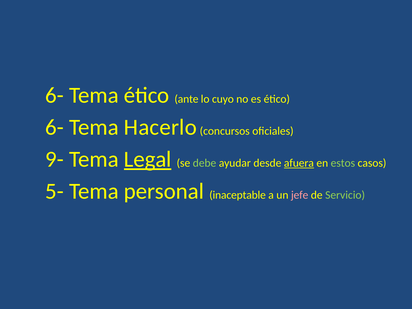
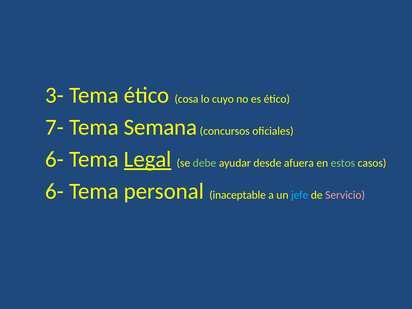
6- at (55, 95): 6- -> 3-
ante: ante -> cosa
6- at (55, 127): 6- -> 7-
Hacerlo: Hacerlo -> Semana
9- at (55, 159): 9- -> 6-
afuera underline: present -> none
5- at (55, 191): 5- -> 6-
jefe colour: pink -> light blue
Servicio colour: light green -> pink
